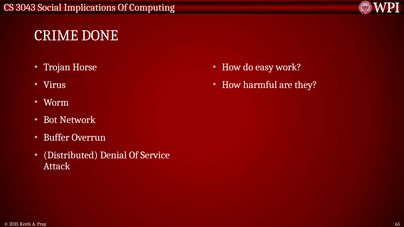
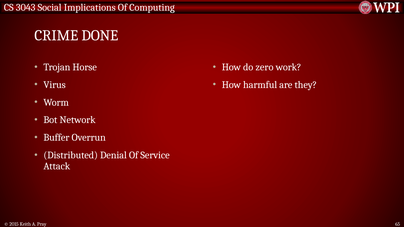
easy: easy -> zero
